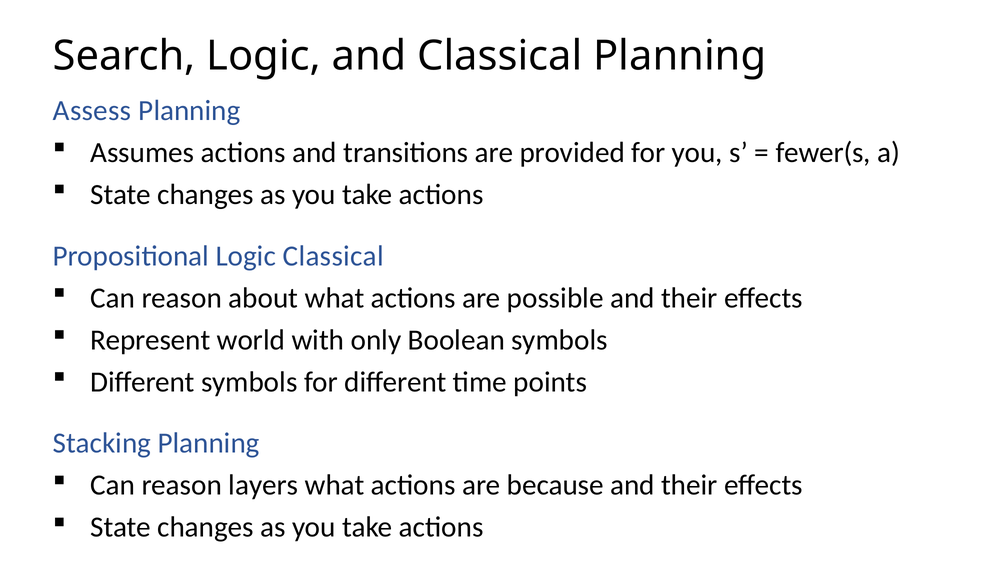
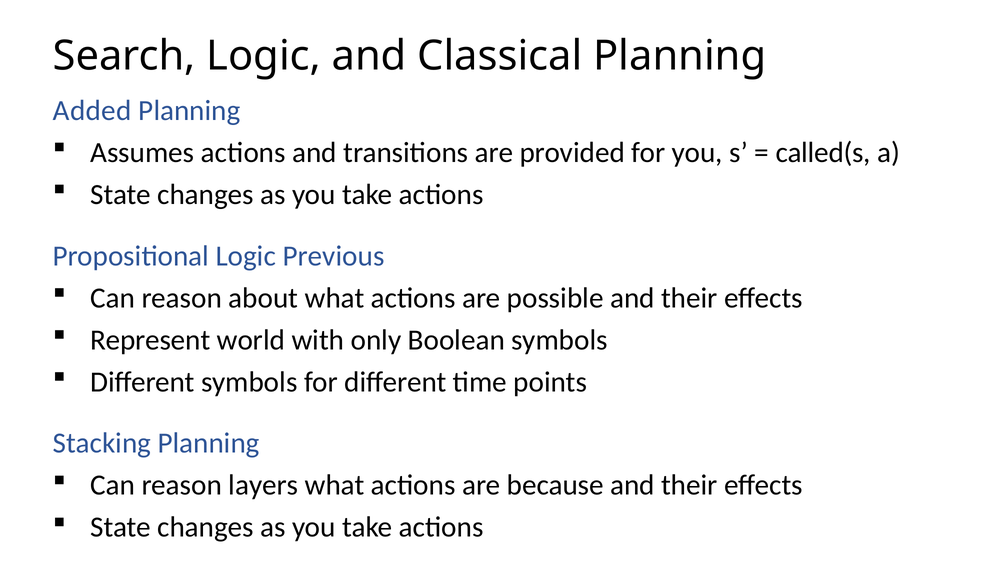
Assess: Assess -> Added
fewer(s: fewer(s -> called(s
Logic Classical: Classical -> Previous
